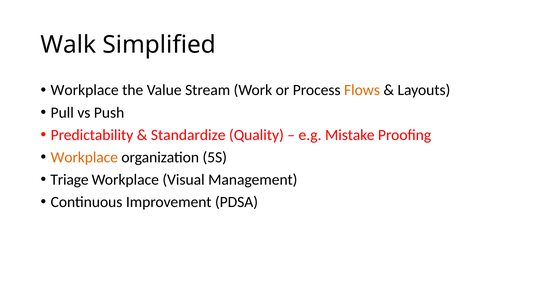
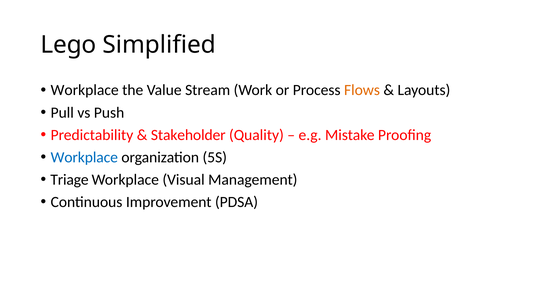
Walk: Walk -> Lego
Standardize: Standardize -> Stakeholder
Workplace at (84, 157) colour: orange -> blue
